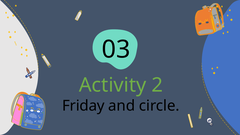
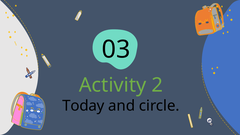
Friday: Friday -> Today
